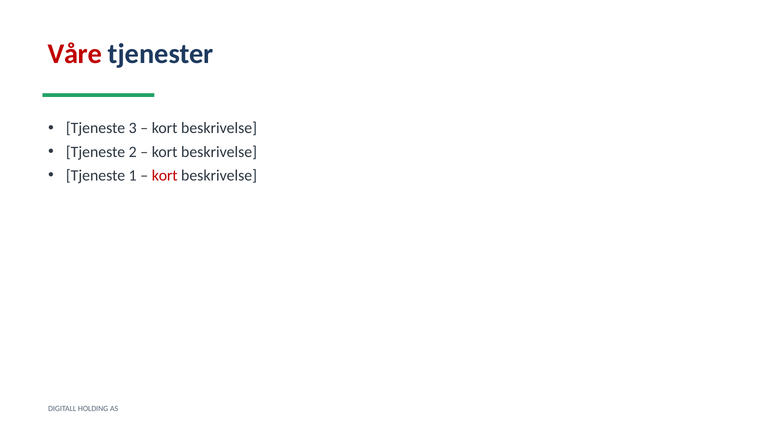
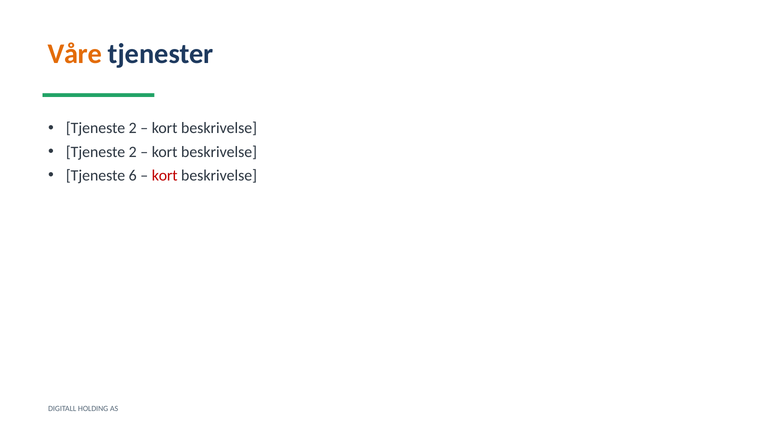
Våre colour: red -> orange
3 at (133, 128): 3 -> 2
1: 1 -> 6
